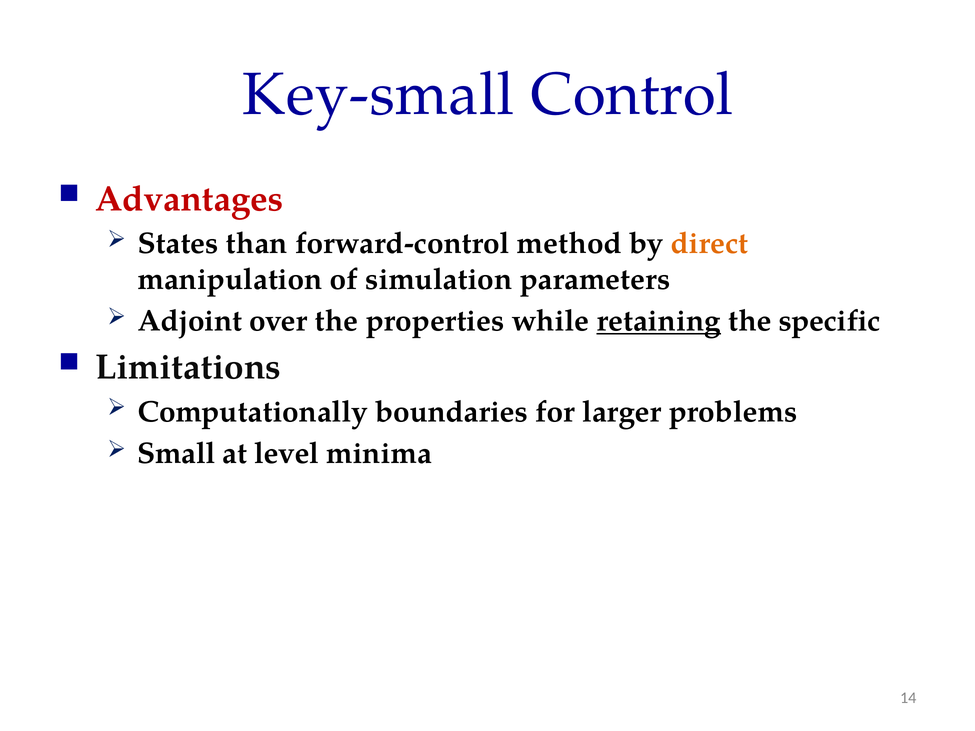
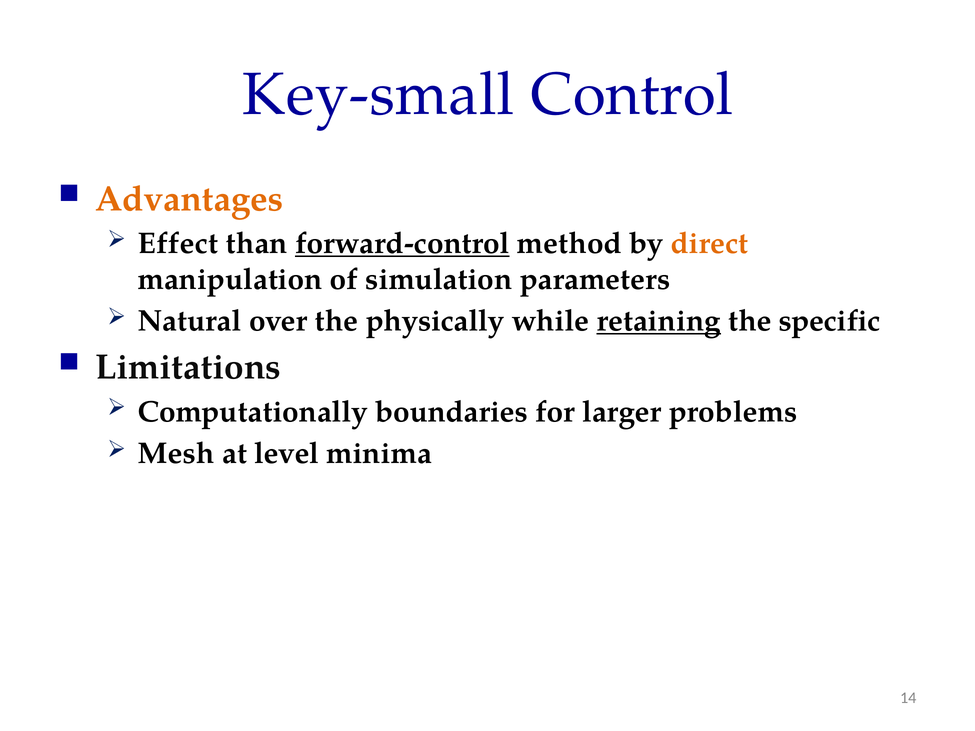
Advantages colour: red -> orange
States: States -> Effect
forward-control underline: none -> present
Adjoint: Adjoint -> Natural
properties: properties -> physically
Small: Small -> Mesh
